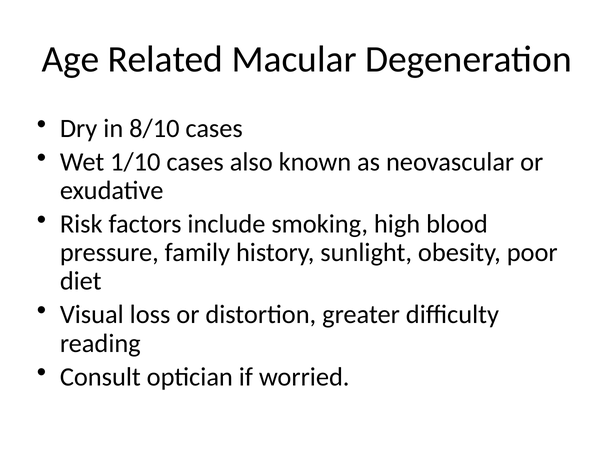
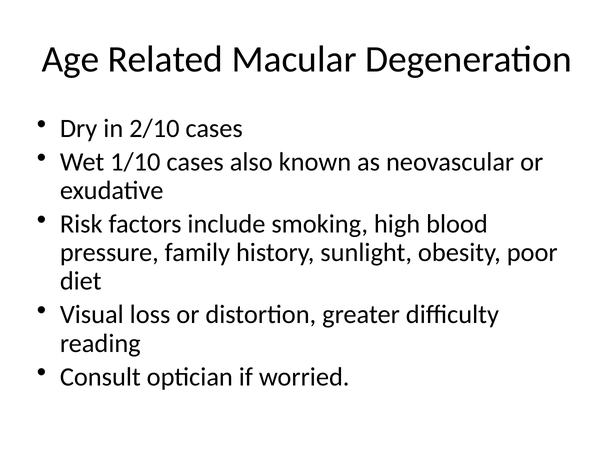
8/10: 8/10 -> 2/10
